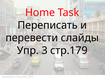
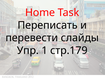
3: 3 -> 1
